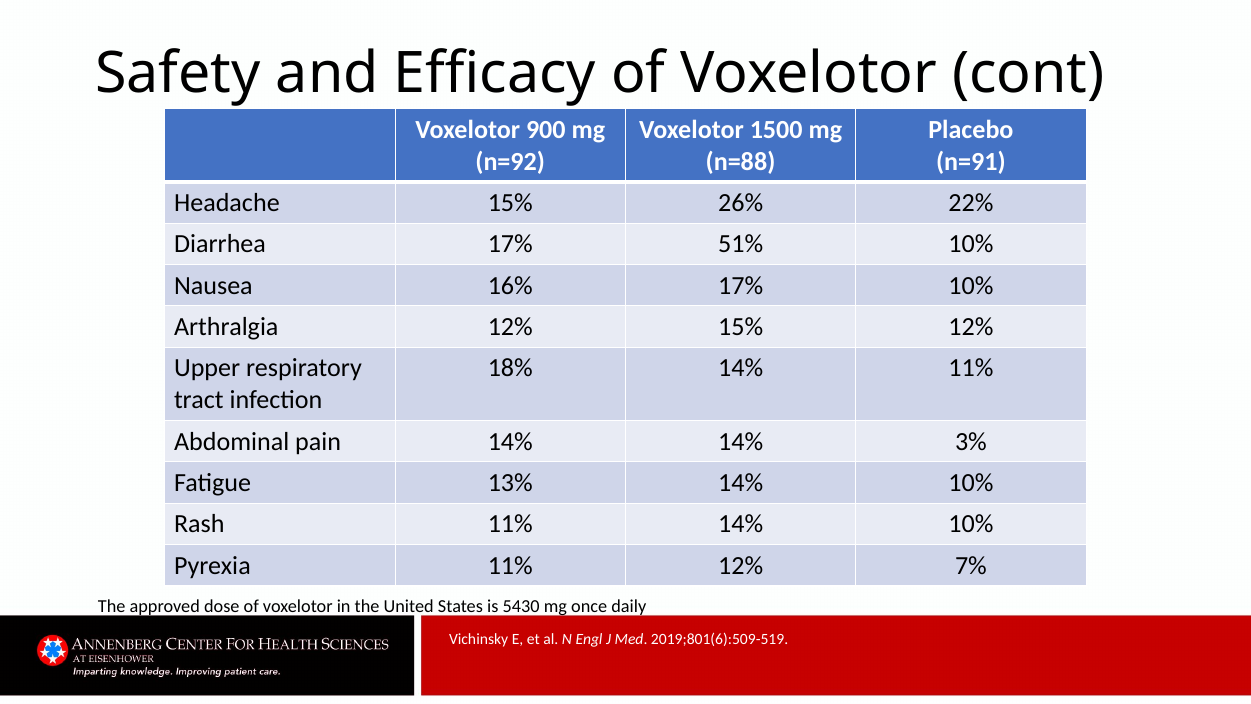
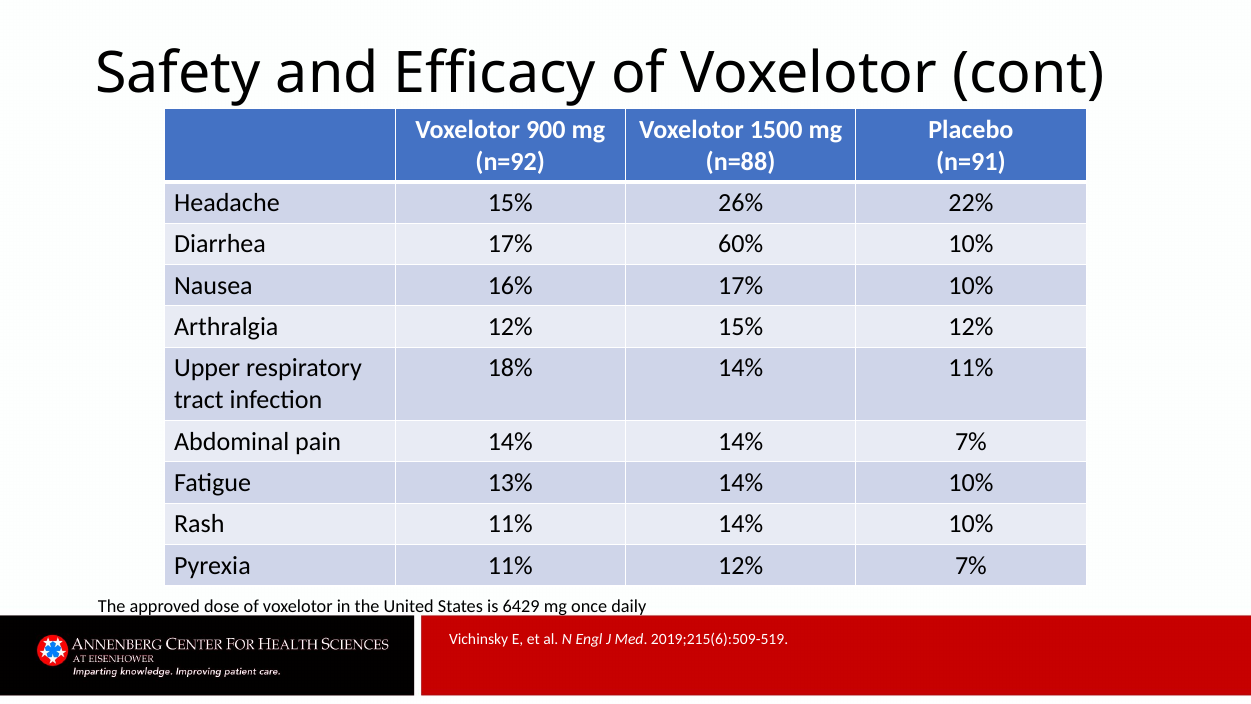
51%: 51% -> 60%
14% 3%: 3% -> 7%
5430: 5430 -> 6429
2019;801(6):509-519: 2019;801(6):509-519 -> 2019;215(6):509-519
